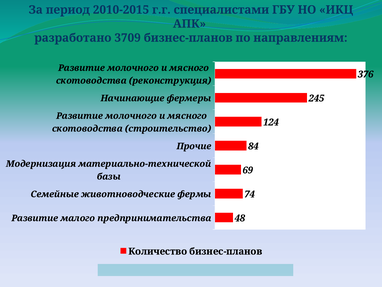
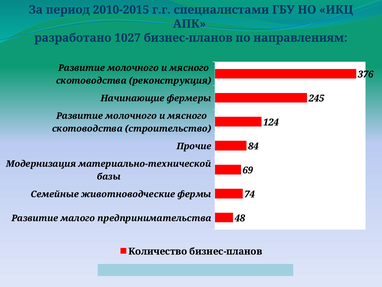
3709: 3709 -> 1027
